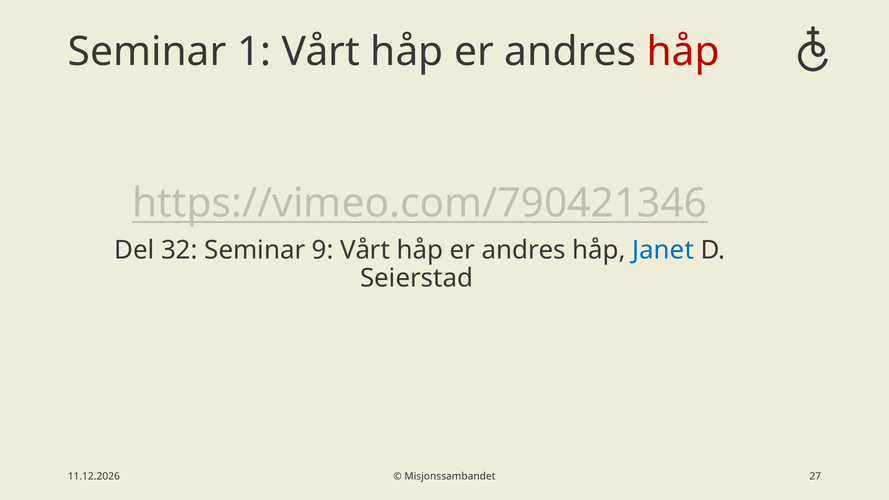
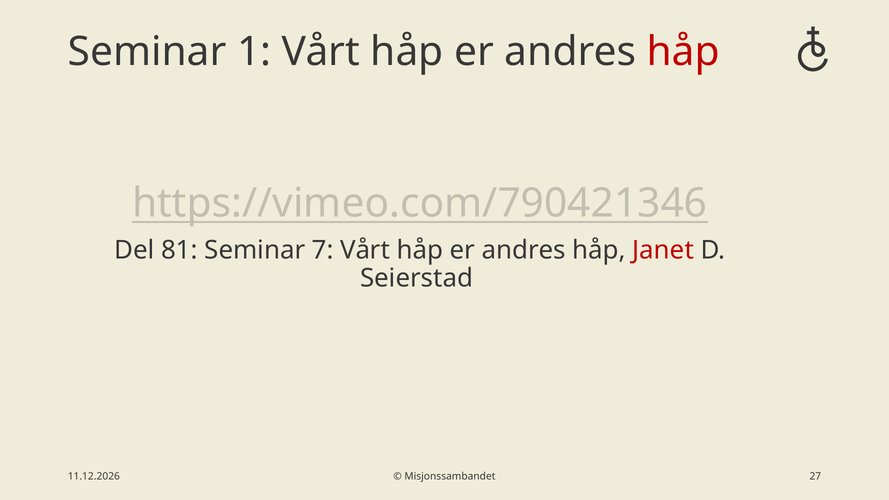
32: 32 -> 81
9: 9 -> 7
Janet colour: blue -> red
